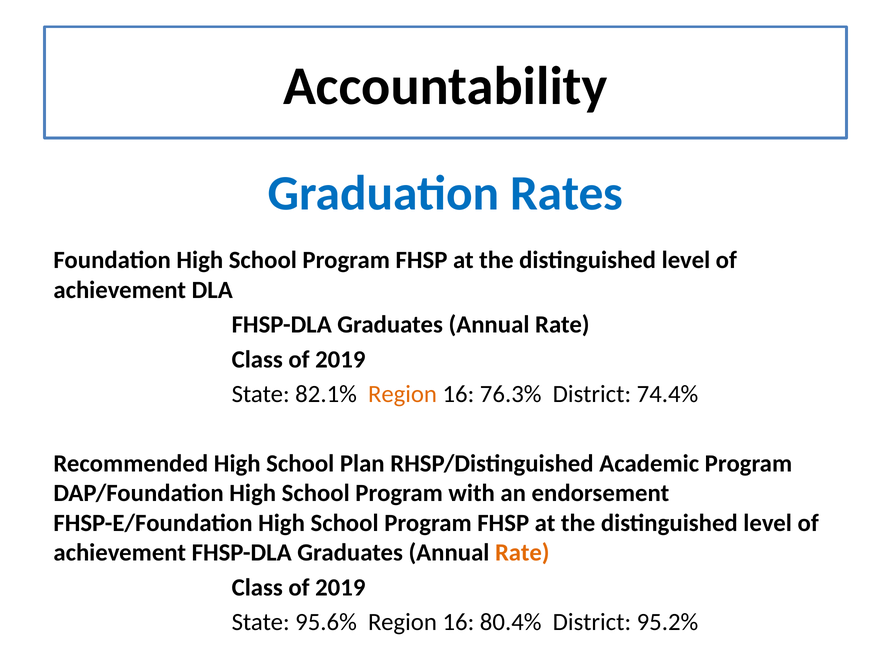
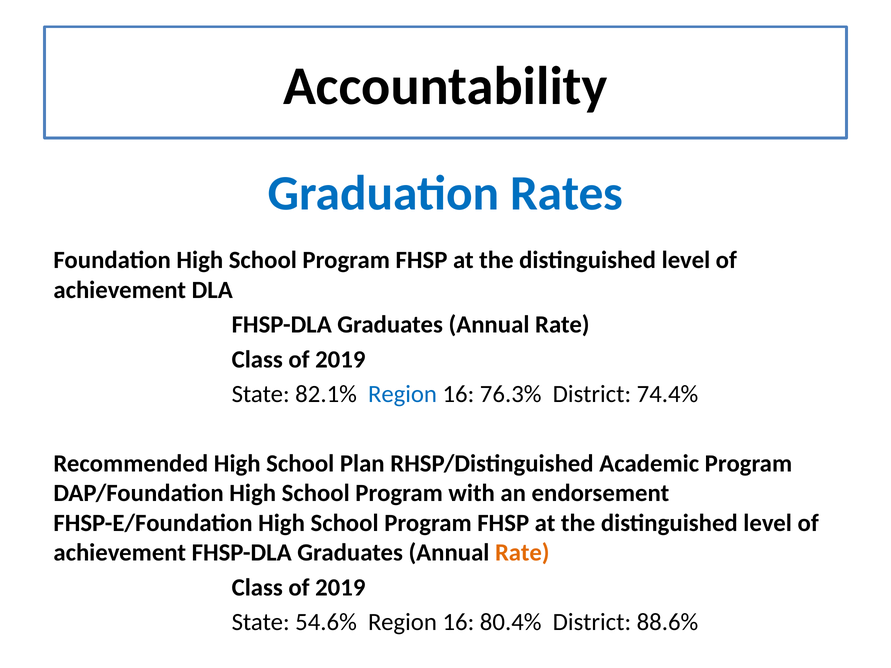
Region at (403, 394) colour: orange -> blue
95.6%: 95.6% -> 54.6%
95.2%: 95.2% -> 88.6%
